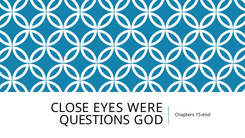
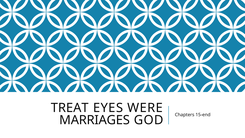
CLOSE: CLOSE -> TREAT
QUESTIONS: QUESTIONS -> MARRIAGES
